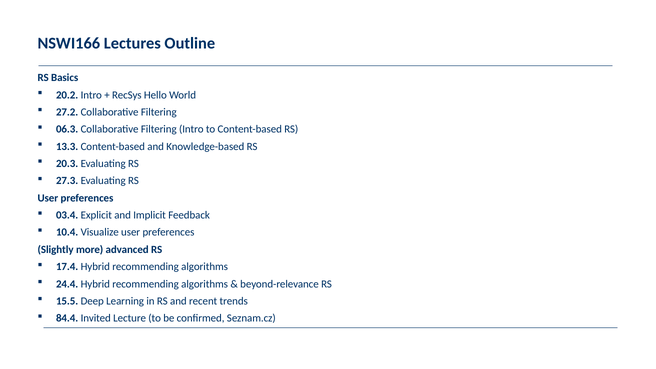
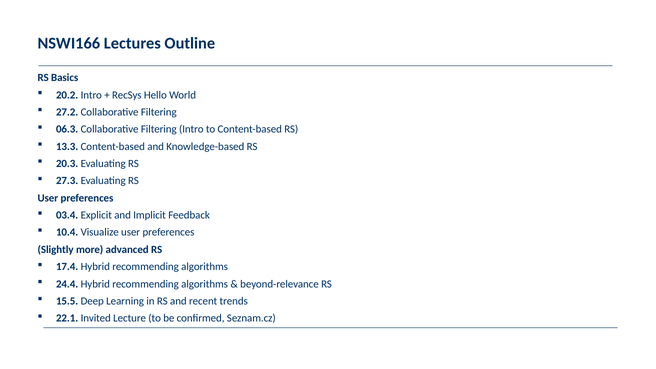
84.4: 84.4 -> 22.1
